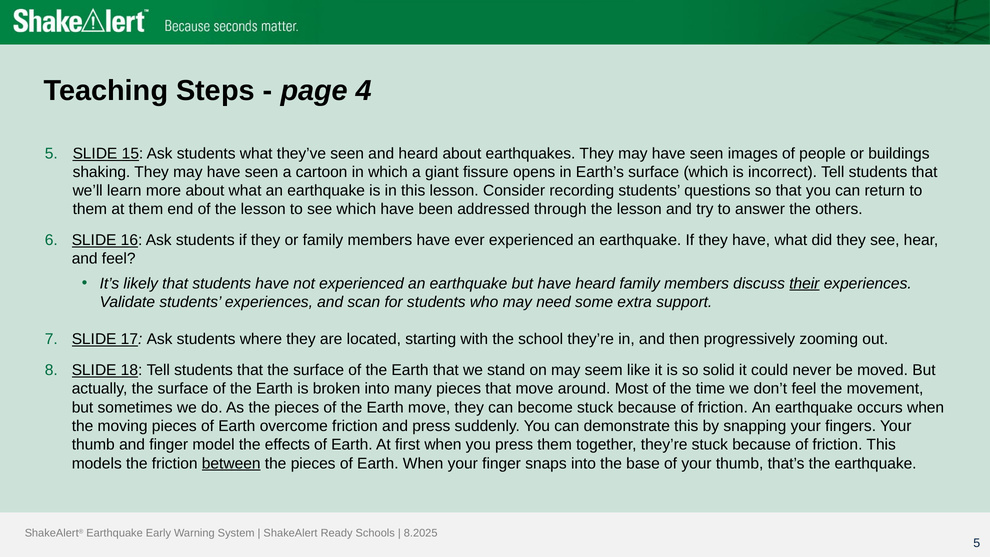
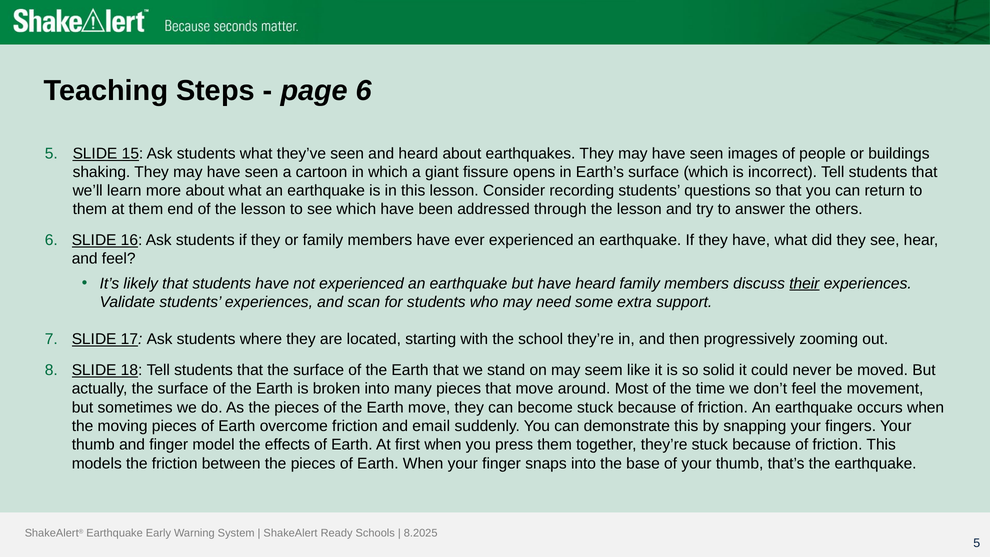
page 4: 4 -> 6
and press: press -> email
between underline: present -> none
